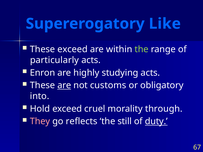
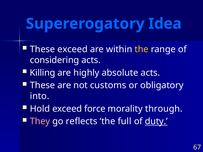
Like: Like -> Idea
the at (142, 49) colour: light green -> yellow
particularly: particularly -> considering
Enron: Enron -> Killing
studying: studying -> absolute
are at (64, 85) underline: present -> none
cruel: cruel -> force
still: still -> full
